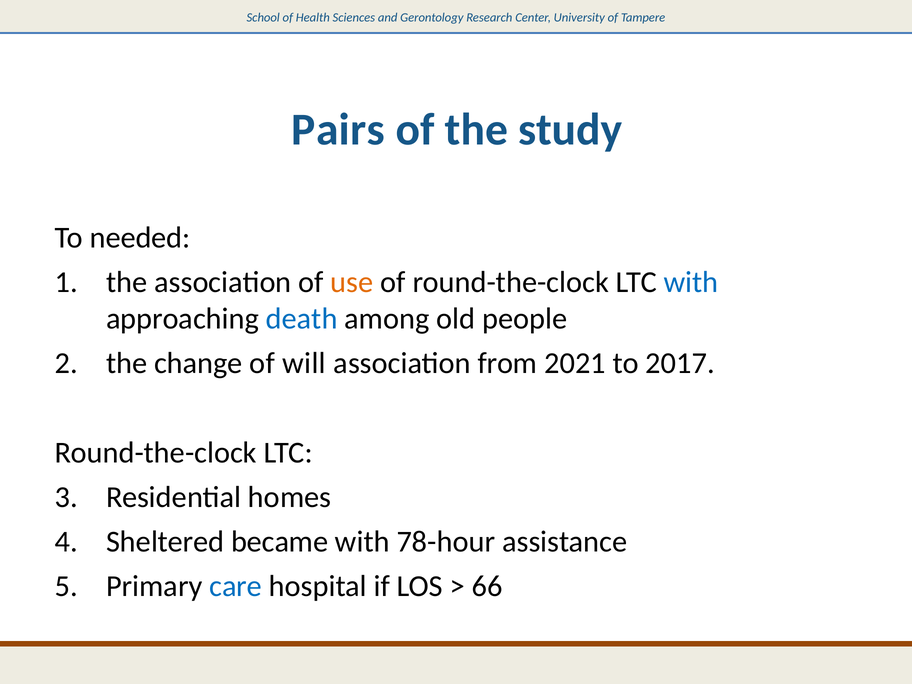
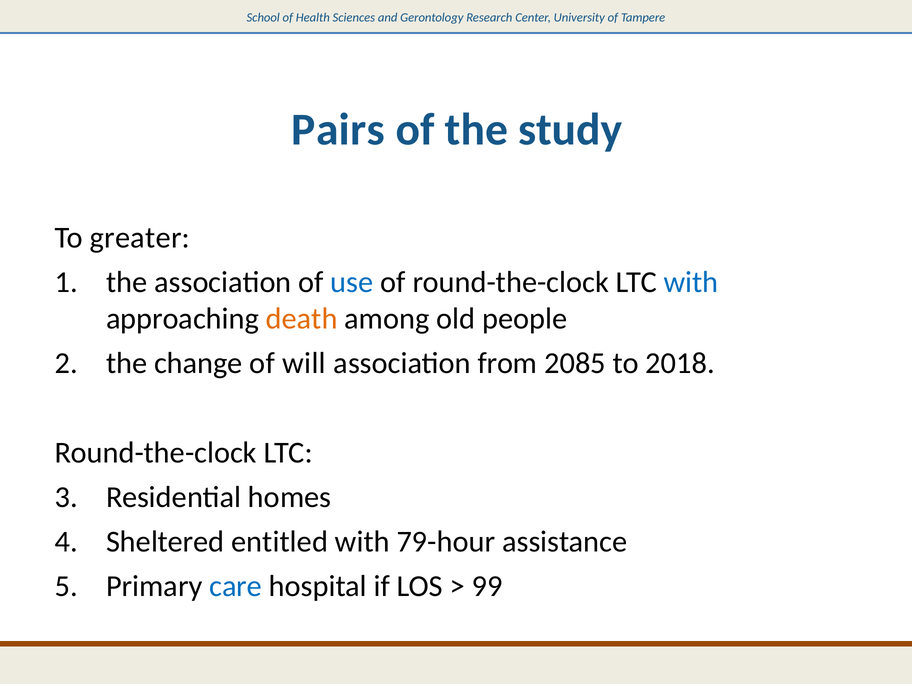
needed: needed -> greater
use colour: orange -> blue
death colour: blue -> orange
2021: 2021 -> 2085
2017: 2017 -> 2018
became: became -> entitled
78-hour: 78-hour -> 79-hour
66: 66 -> 99
